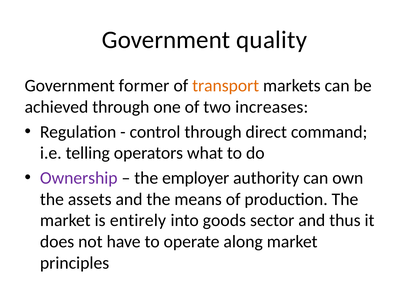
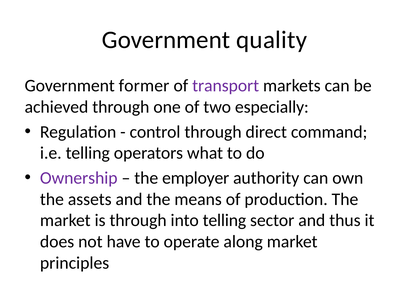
transport colour: orange -> purple
increases: increases -> especially
is entirely: entirely -> through
into goods: goods -> telling
